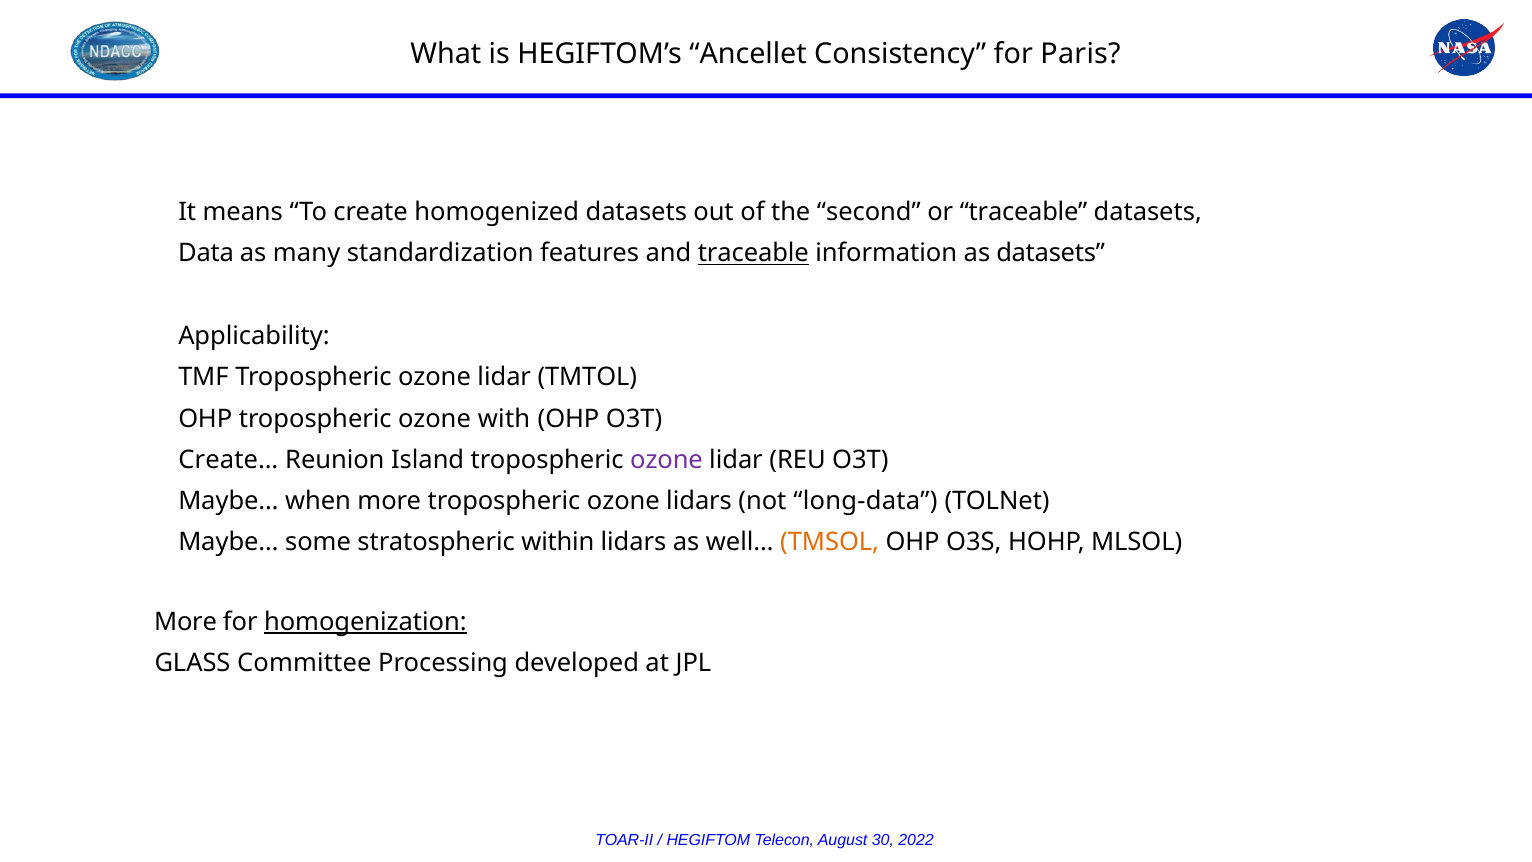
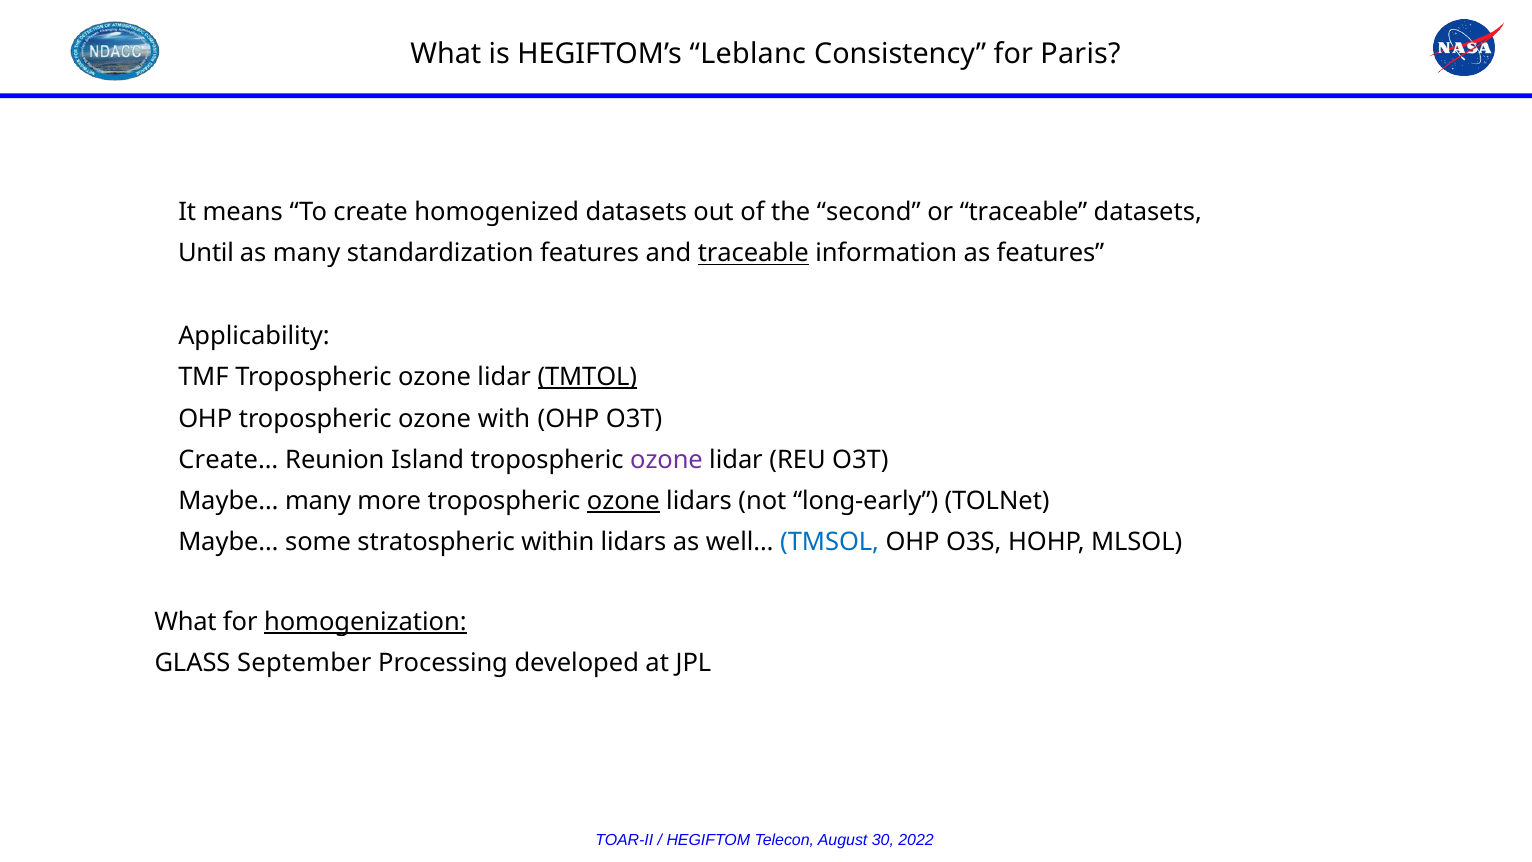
Ancellet: Ancellet -> Leblanc
Data: Data -> Until
as datasets: datasets -> features
TMTOL underline: none -> present
Maybe… when: when -> many
ozone at (623, 501) underline: none -> present
long-data: long-data -> long-early
TMSOL colour: orange -> blue
More at (186, 622): More -> What
Committee: Committee -> September
